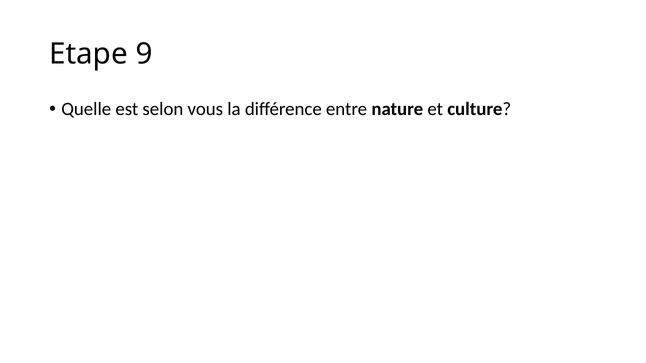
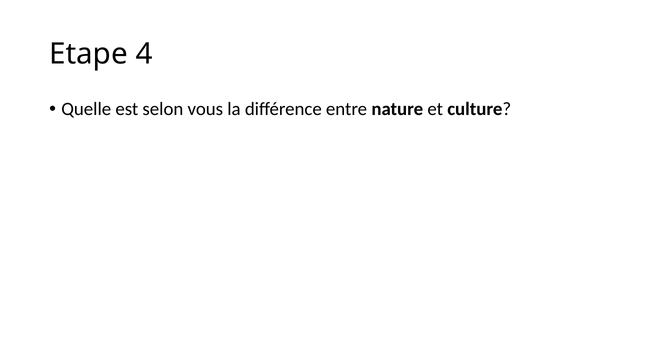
9: 9 -> 4
